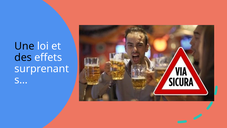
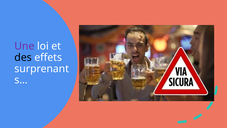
Une colour: black -> purple
